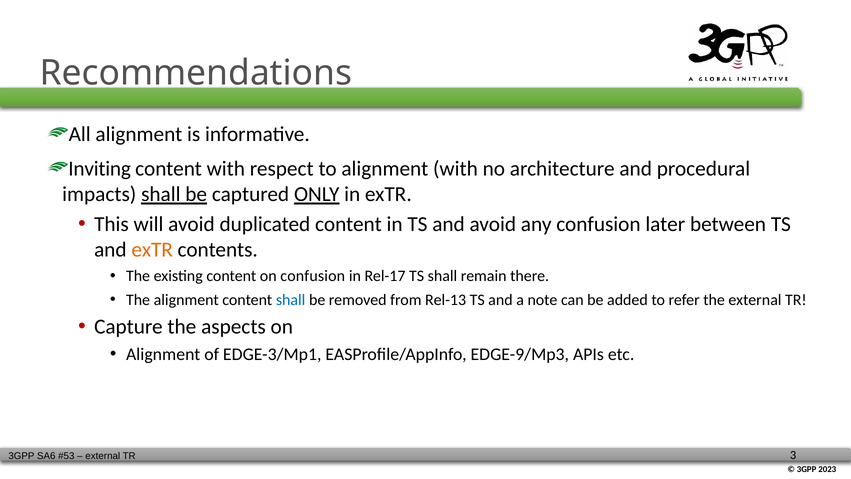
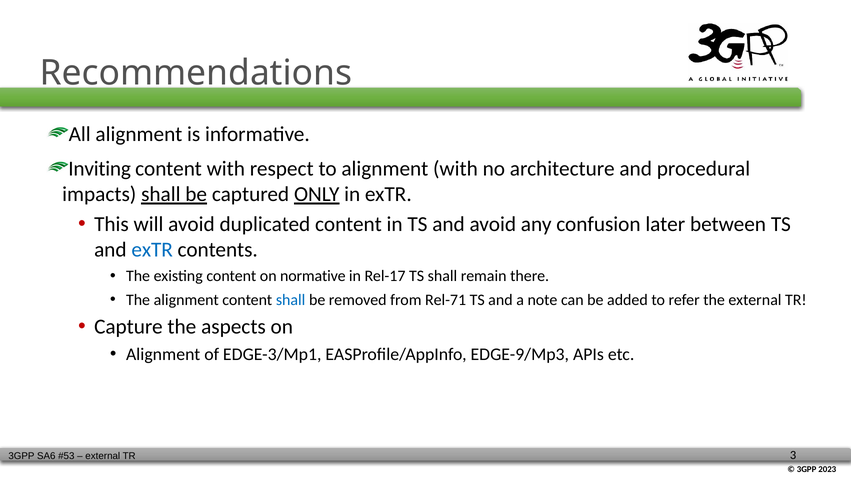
exTR at (152, 250) colour: orange -> blue
on confusion: confusion -> normative
Rel-13: Rel-13 -> Rel-71
